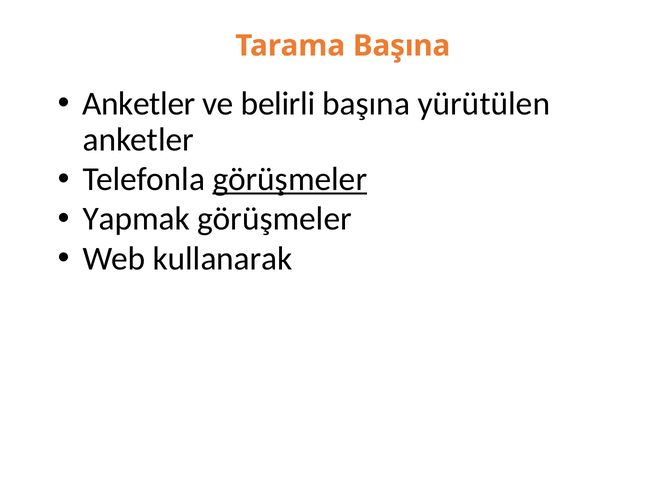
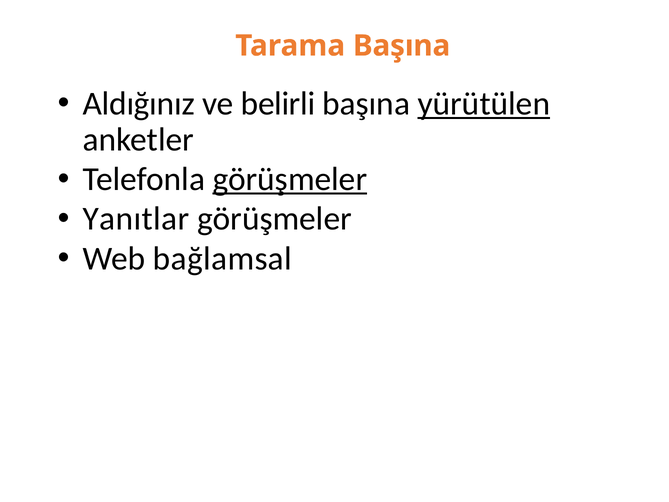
Anketler at (139, 103): Anketler -> Aldığınız
yürütülen underline: none -> present
Yapmak: Yapmak -> Yanıtlar
kullanarak: kullanarak -> bağlamsal
